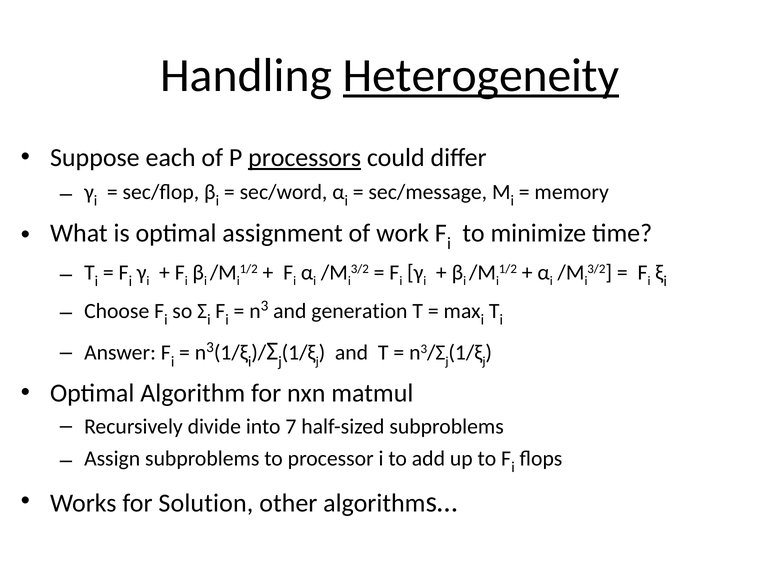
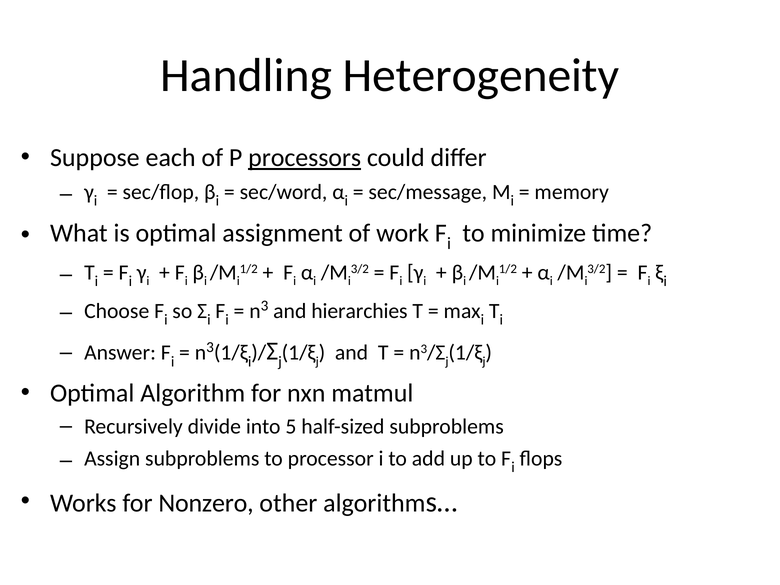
Heterogeneity underline: present -> none
generation: generation -> hierarchies
7: 7 -> 5
Solution: Solution -> Nonzero
